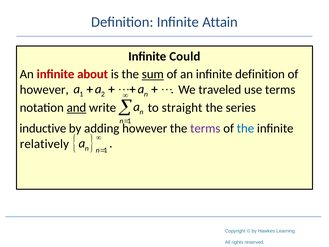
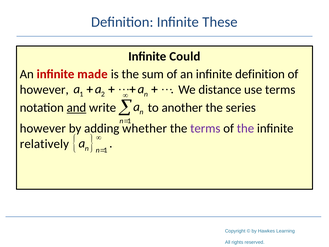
Attain: Attain -> These
about: about -> made
sum underline: present -> none
traveled: traveled -> distance
straight: straight -> another
inductive at (43, 128): inductive -> however
adding however: however -> whether
the at (245, 128) colour: blue -> purple
